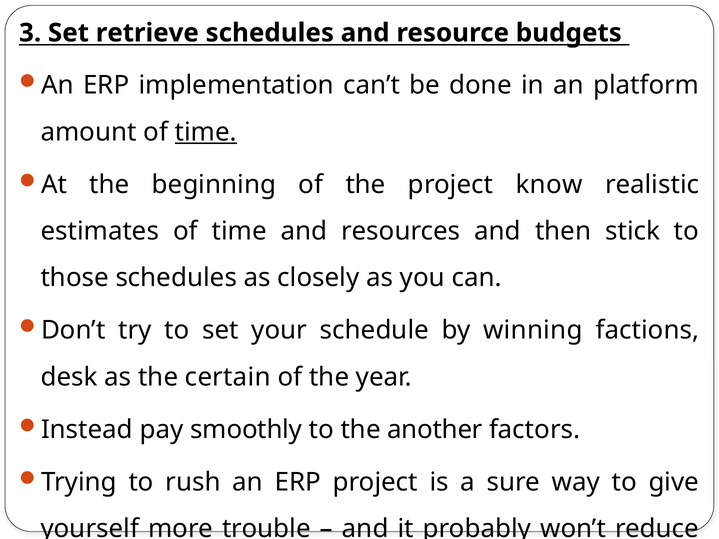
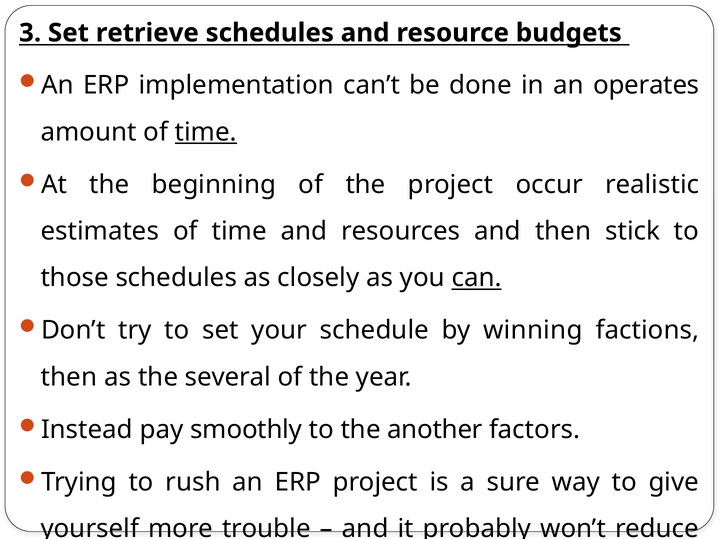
platform: platform -> operates
know: know -> occur
can underline: none -> present
desk at (69, 377): desk -> then
certain: certain -> several
